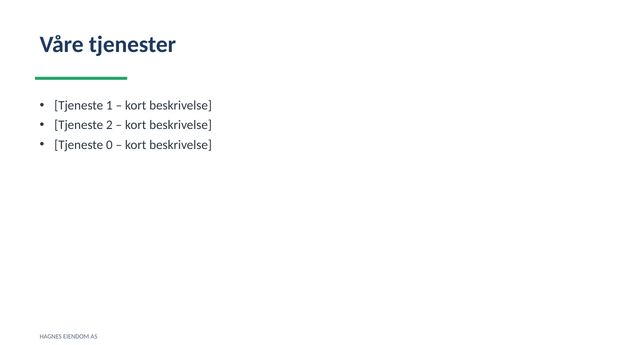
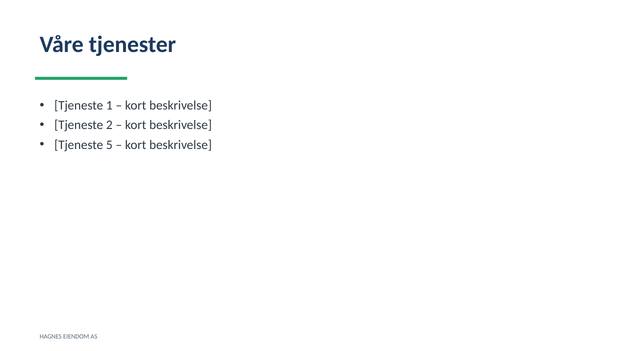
0: 0 -> 5
